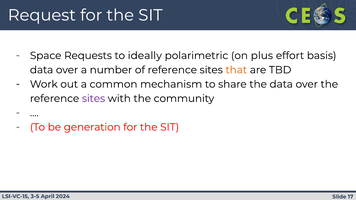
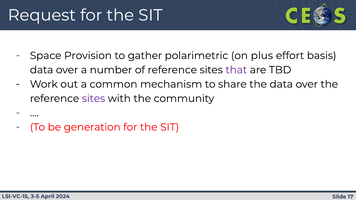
Requests: Requests -> Provision
ideally: ideally -> gather
that colour: orange -> purple
